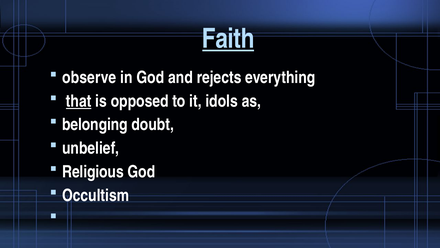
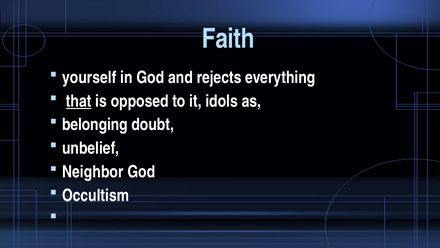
Faith underline: present -> none
observe: observe -> yourself
Religious: Religious -> Neighbor
